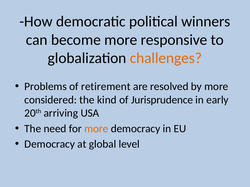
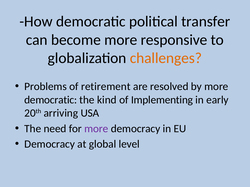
winners: winners -> transfer
considered at (51, 100): considered -> democratic
Jurisprudence: Jurisprudence -> Implementing
more at (96, 129) colour: orange -> purple
